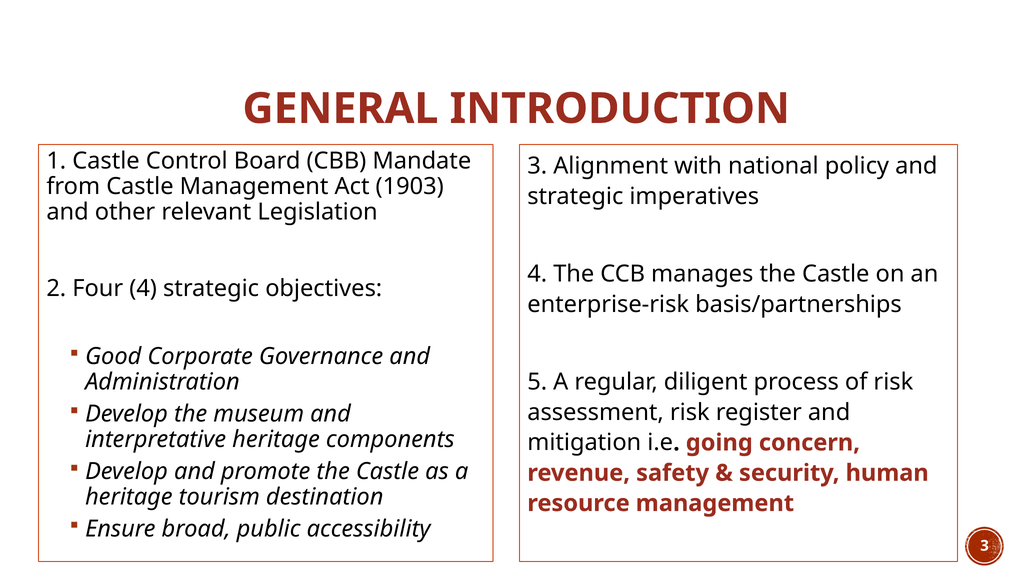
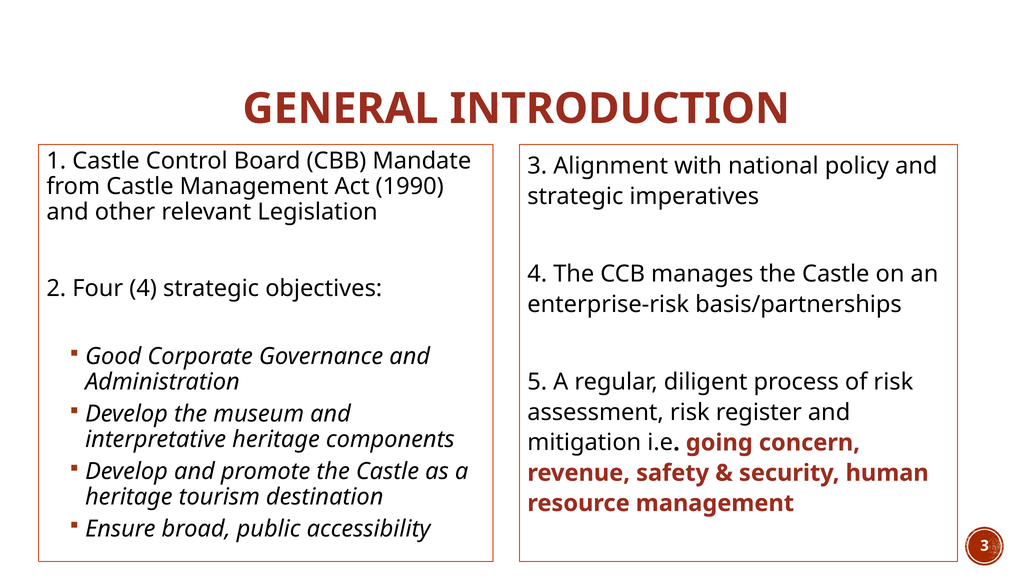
1903: 1903 -> 1990
